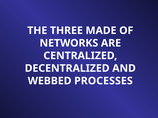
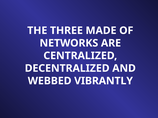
PROCESSES: PROCESSES -> VIBRANTLY
